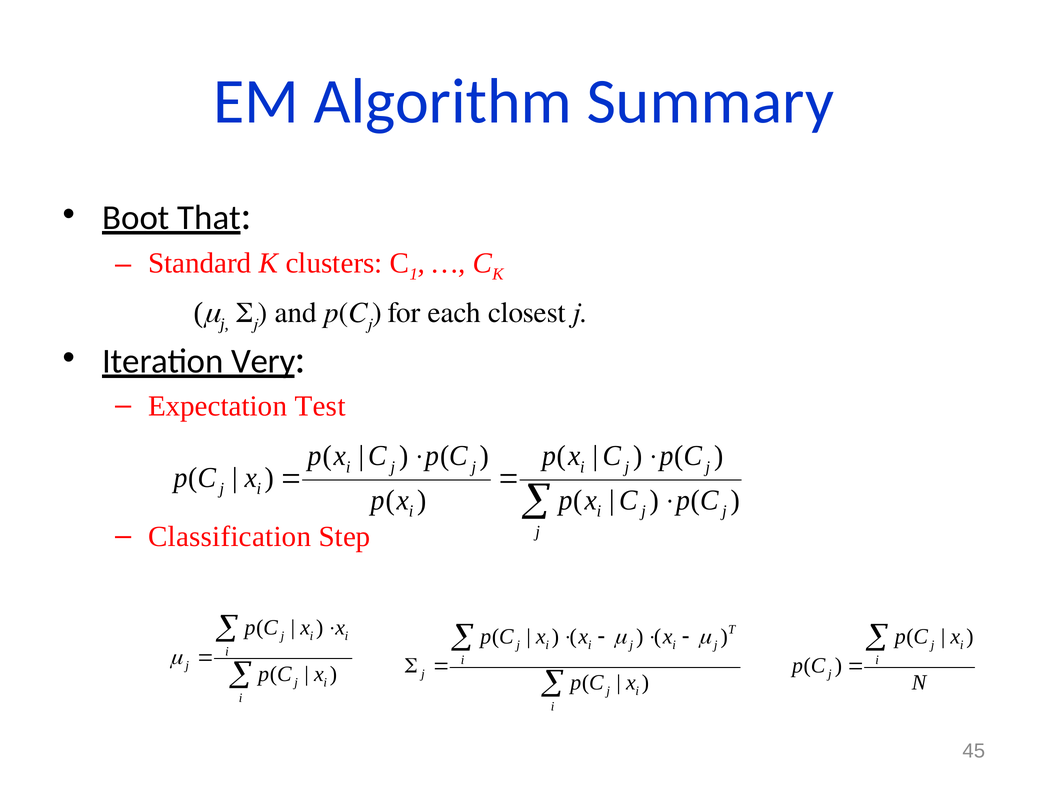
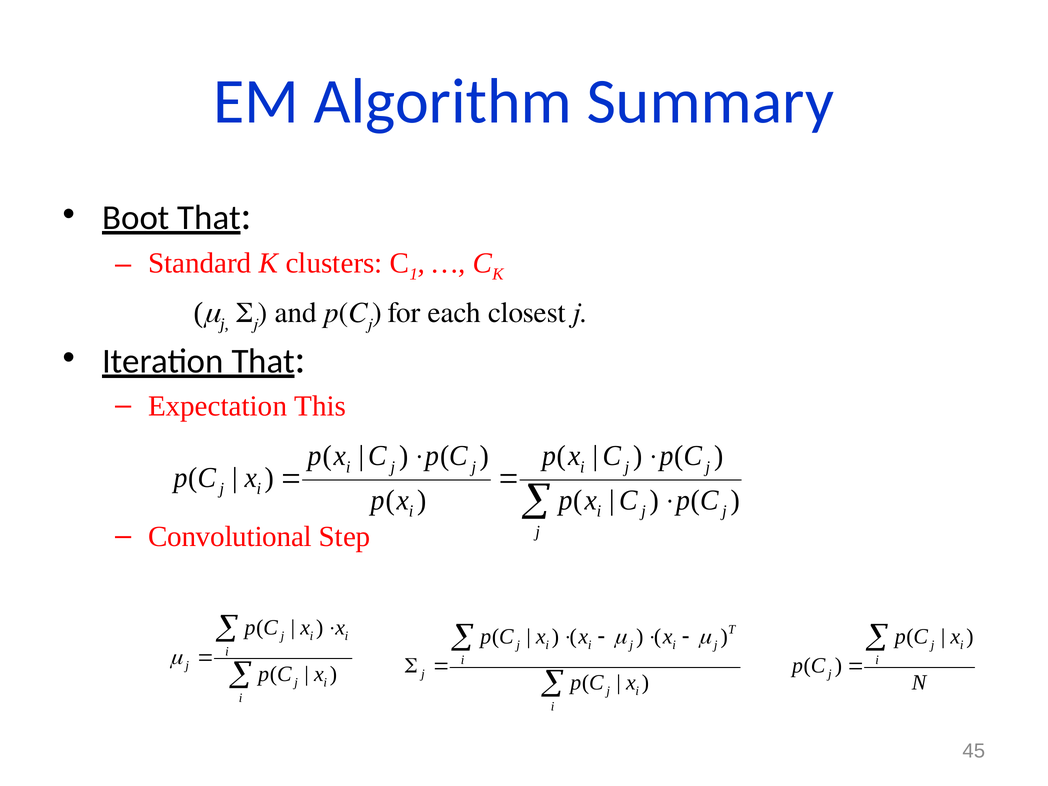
Iteration Very: Very -> That
Test: Test -> This
Classification: Classification -> Convolutional
